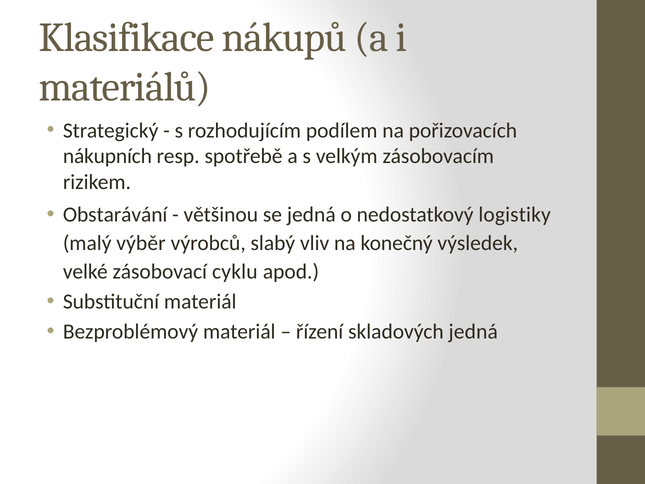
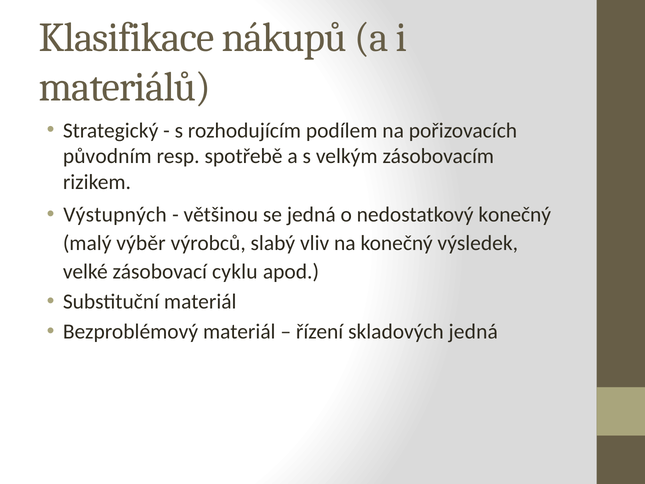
nákupních: nákupních -> původním
Obstarávání: Obstarávání -> Výstupných
nedostatkový logistiky: logistiky -> konečný
